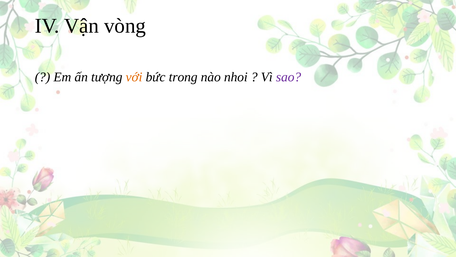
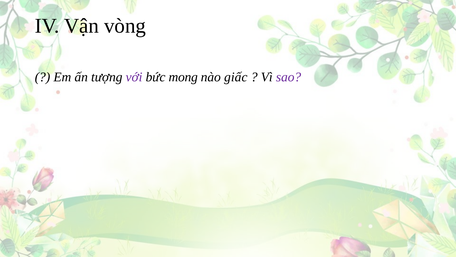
với colour: orange -> purple
trong: trong -> mong
nhoi: nhoi -> giấc
